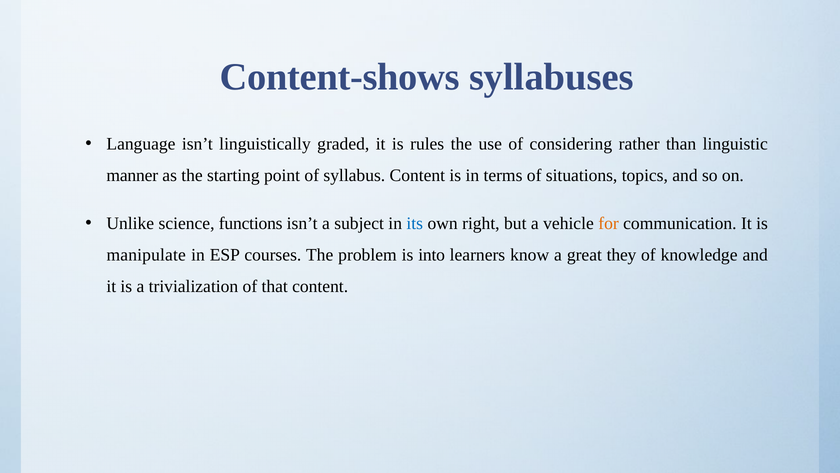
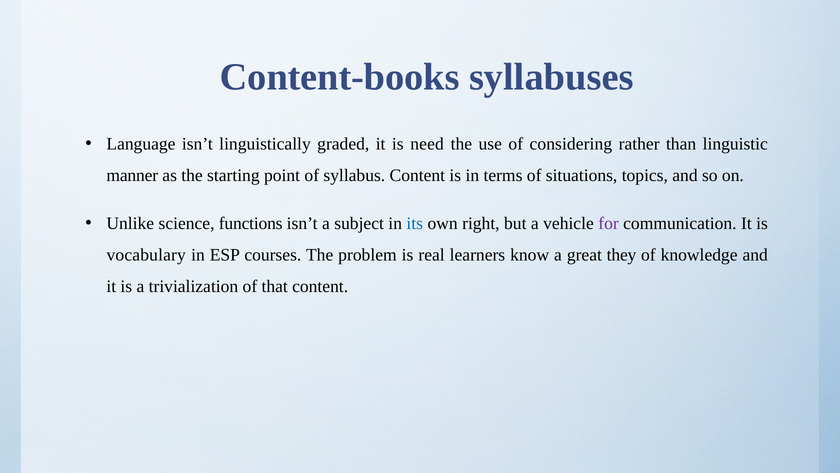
Content-shows: Content-shows -> Content-books
rules: rules -> need
for colour: orange -> purple
manipulate: manipulate -> vocabulary
into: into -> real
